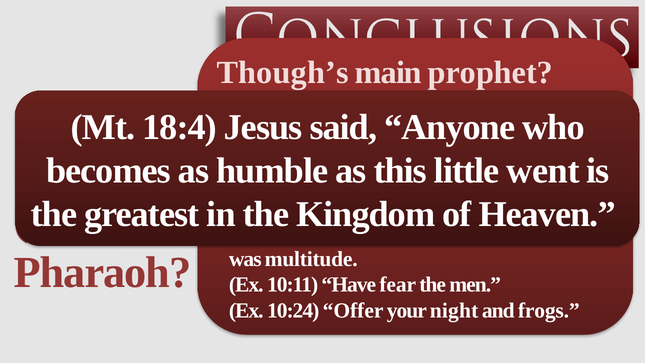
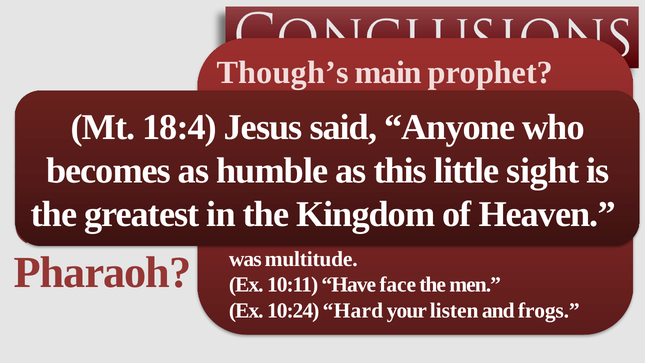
went: went -> sight
fear: fear -> face
Offer: Offer -> Hard
night: night -> listen
